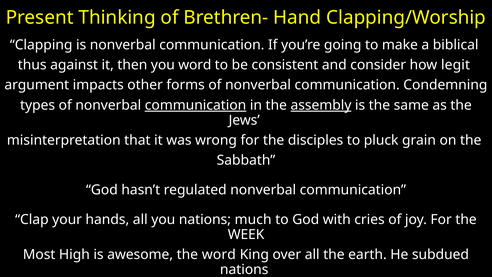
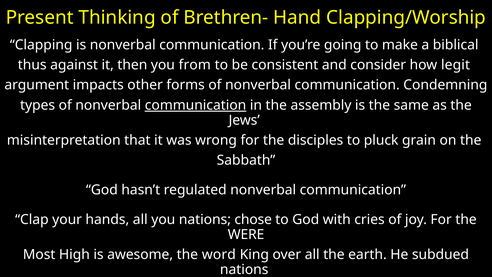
you word: word -> from
assembly underline: present -> none
nations much: much -> chose
WEEK: WEEK -> WERE
